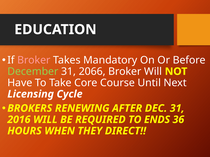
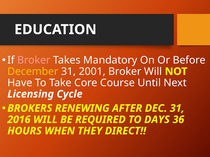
December colour: light green -> yellow
2066: 2066 -> 2001
ENDS: ENDS -> DAYS
